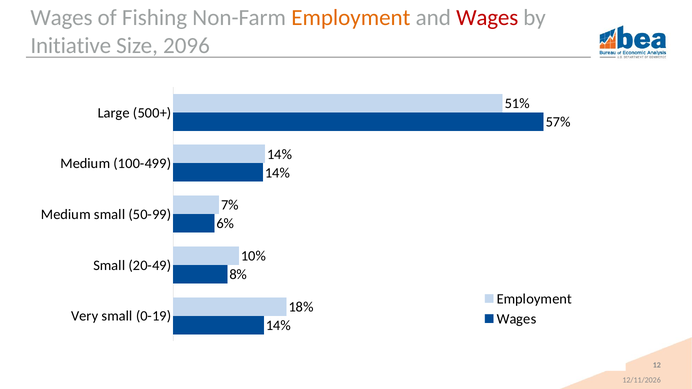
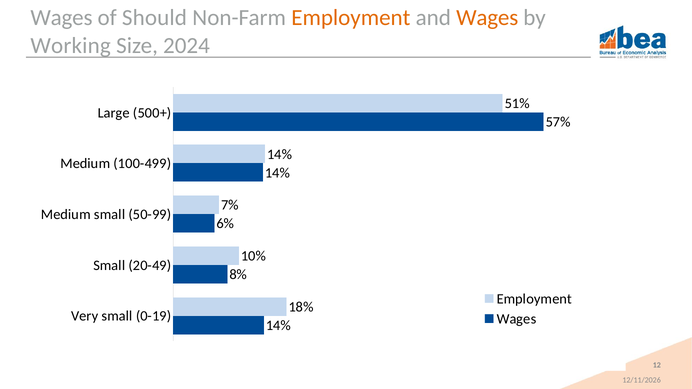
Fishing: Fishing -> Should
Wages at (487, 18) colour: red -> orange
Initiative: Initiative -> Working
2096: 2096 -> 2024
